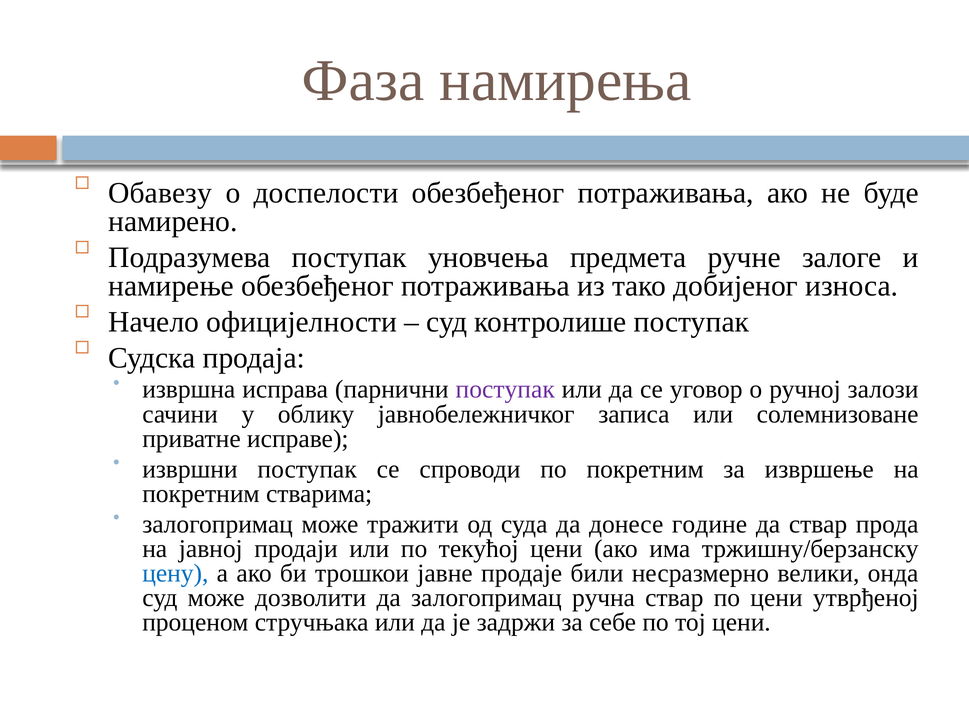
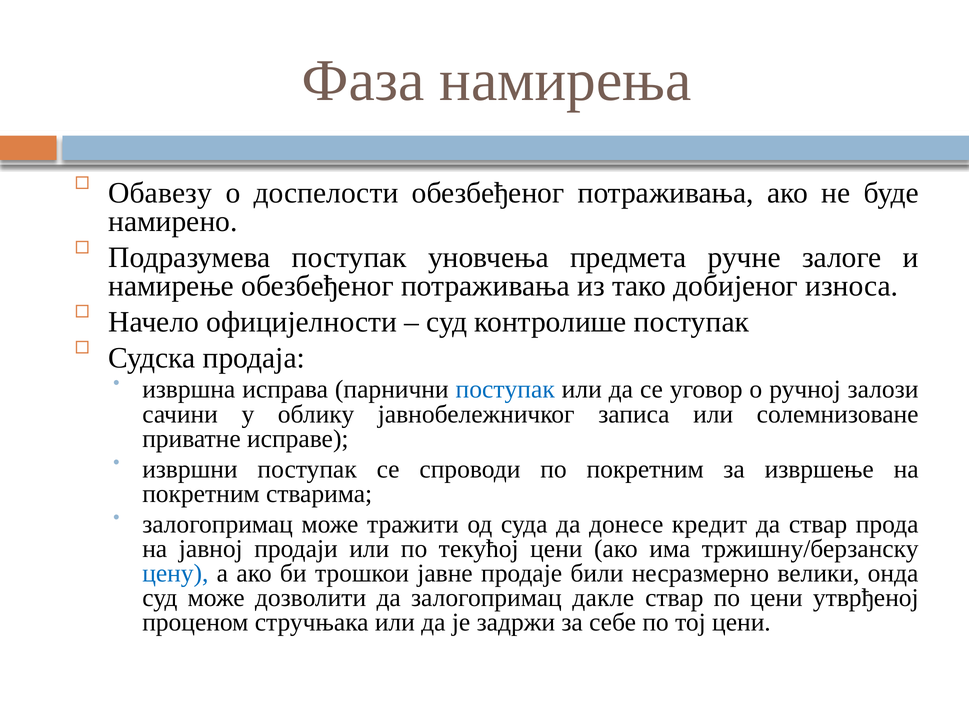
поступак at (505, 389) colour: purple -> blue
године: године -> кредит
ручна: ручна -> дакле
